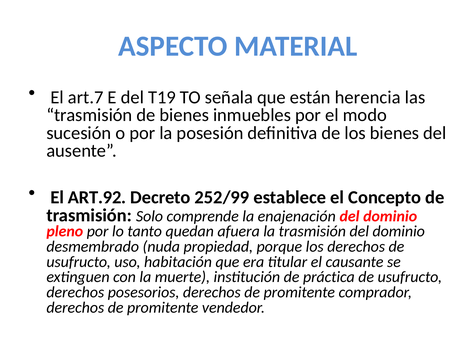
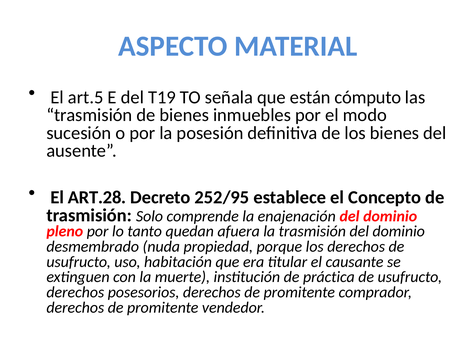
art.7: art.7 -> art.5
herencia: herencia -> cómputo
ART.92: ART.92 -> ART.28
252/99: 252/99 -> 252/95
